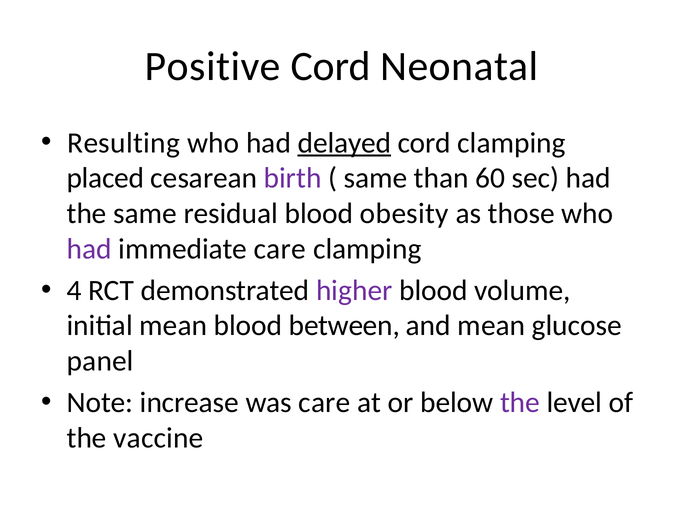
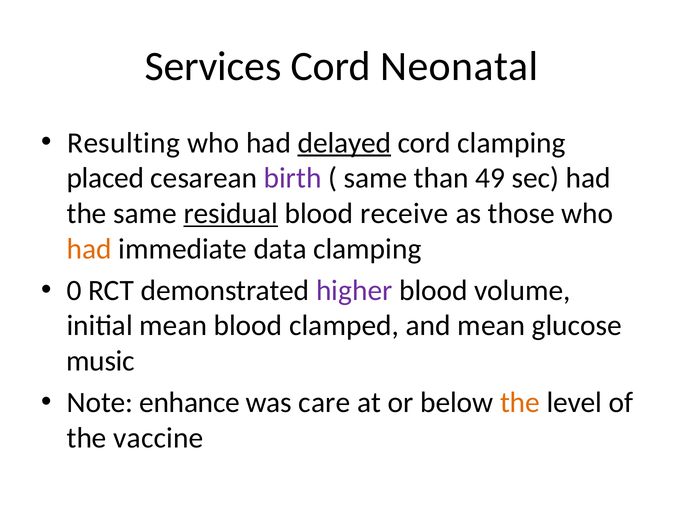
Positive: Positive -> Services
60: 60 -> 49
residual underline: none -> present
obesity: obesity -> receive
had at (89, 249) colour: purple -> orange
immediate care: care -> data
4: 4 -> 0
between: between -> clamped
panel: panel -> music
increase: increase -> enhance
the at (520, 403) colour: purple -> orange
